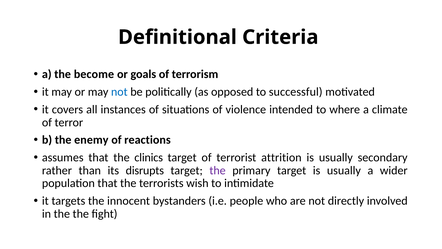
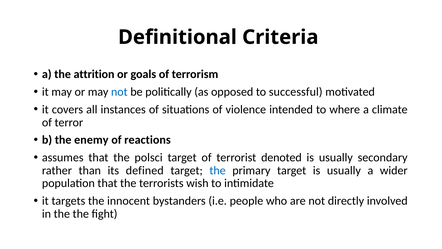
become: become -> attrition
clinics: clinics -> polsci
attrition: attrition -> denoted
disrupts: disrupts -> defined
the at (218, 170) colour: purple -> blue
